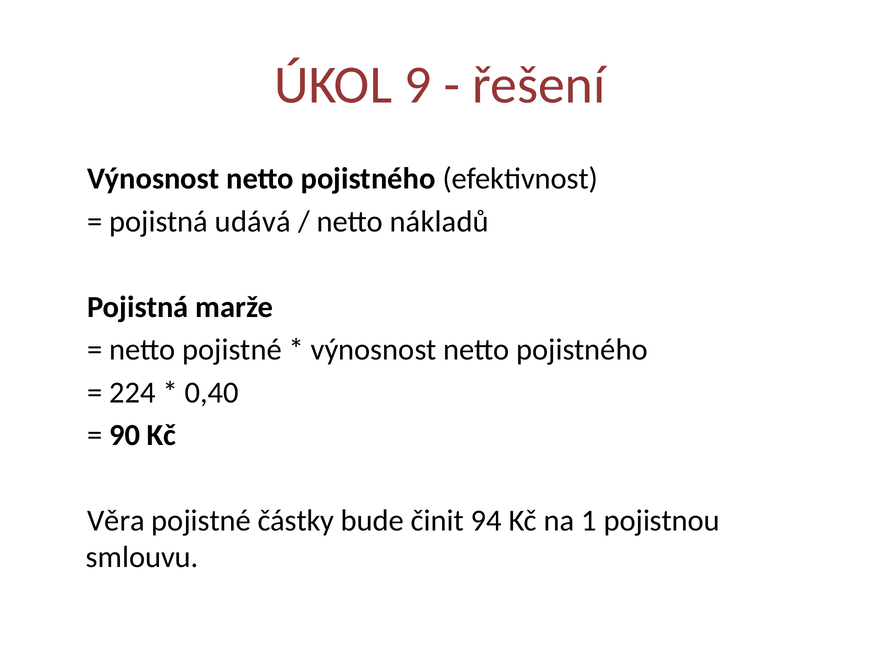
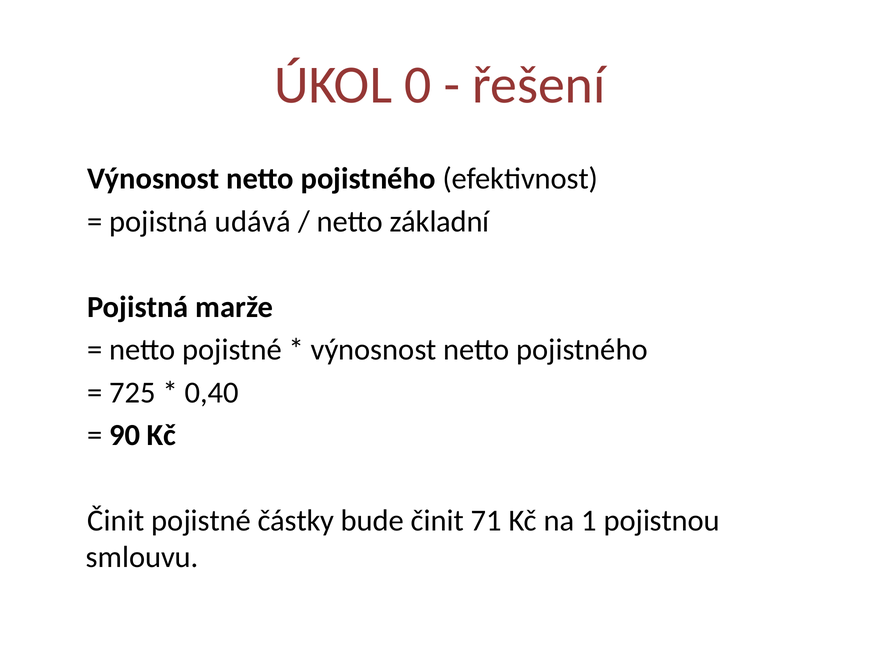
9: 9 -> 0
nákladů: nákladů -> základní
224: 224 -> 725
Věra at (116, 521): Věra -> Činit
94: 94 -> 71
